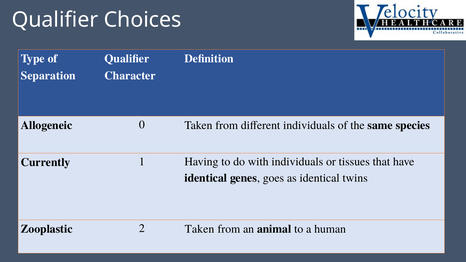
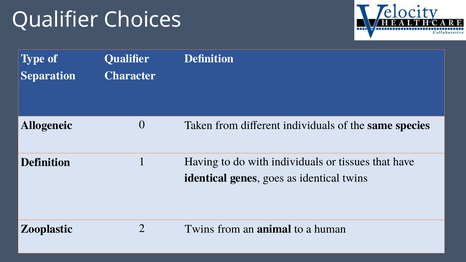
Currently at (46, 162): Currently -> Definition
2 Taken: Taken -> Twins
